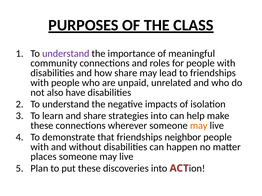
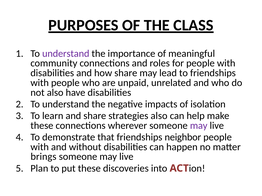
strategies into: into -> also
may at (199, 126) colour: orange -> purple
places: places -> brings
